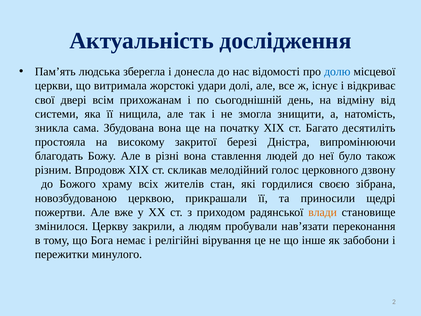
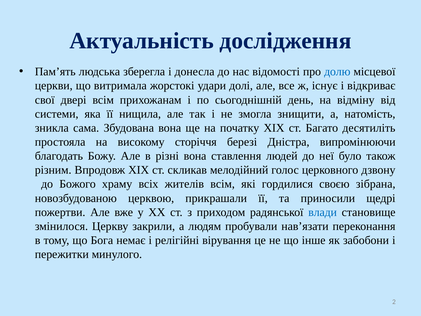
закритої: закритої -> сторіччя
жителів стан: стан -> всім
влади colour: orange -> blue
